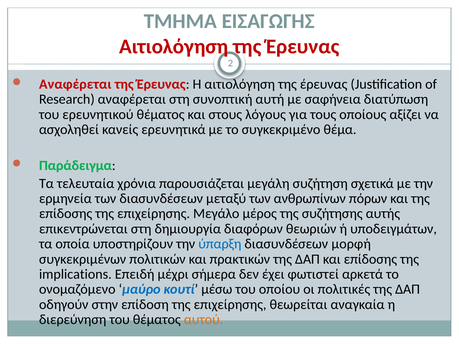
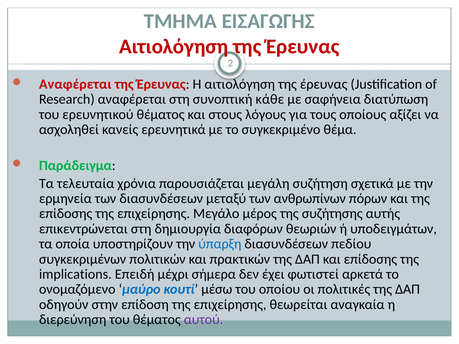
αυτή: αυτή -> κάθε
μορφή: μορφή -> πεδίου
αυτού colour: orange -> purple
